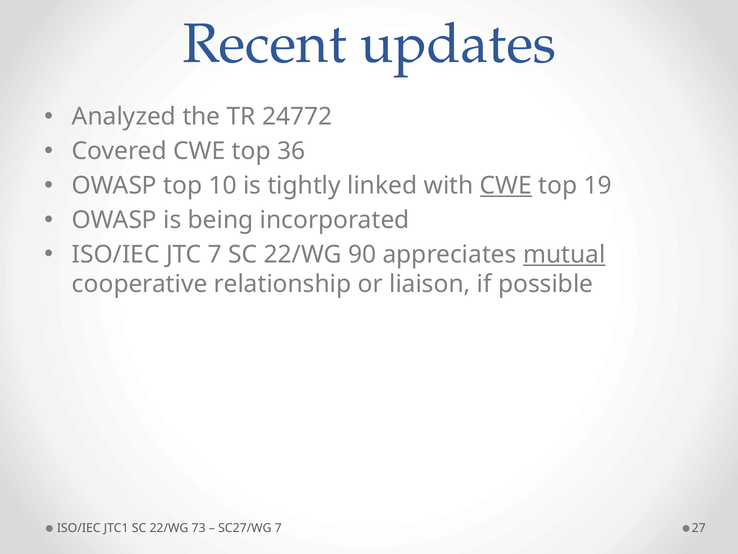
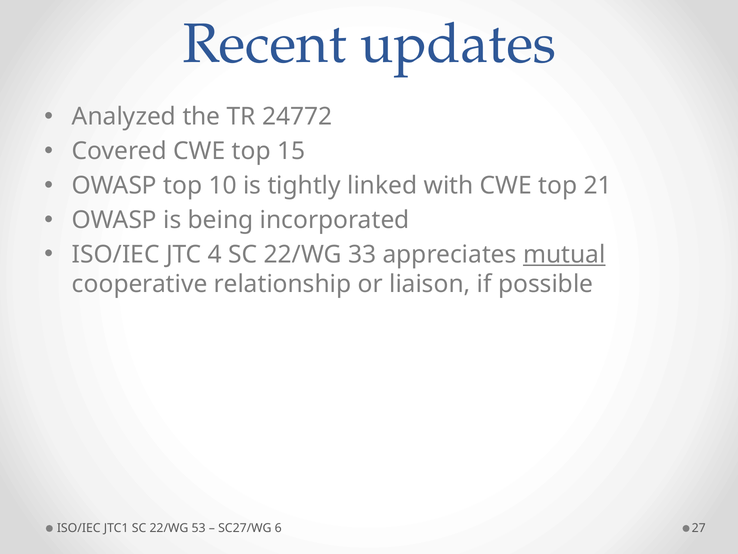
36: 36 -> 15
CWE at (506, 186) underline: present -> none
19: 19 -> 21
JTC 7: 7 -> 4
90: 90 -> 33
73: 73 -> 53
SC27/WG 7: 7 -> 6
